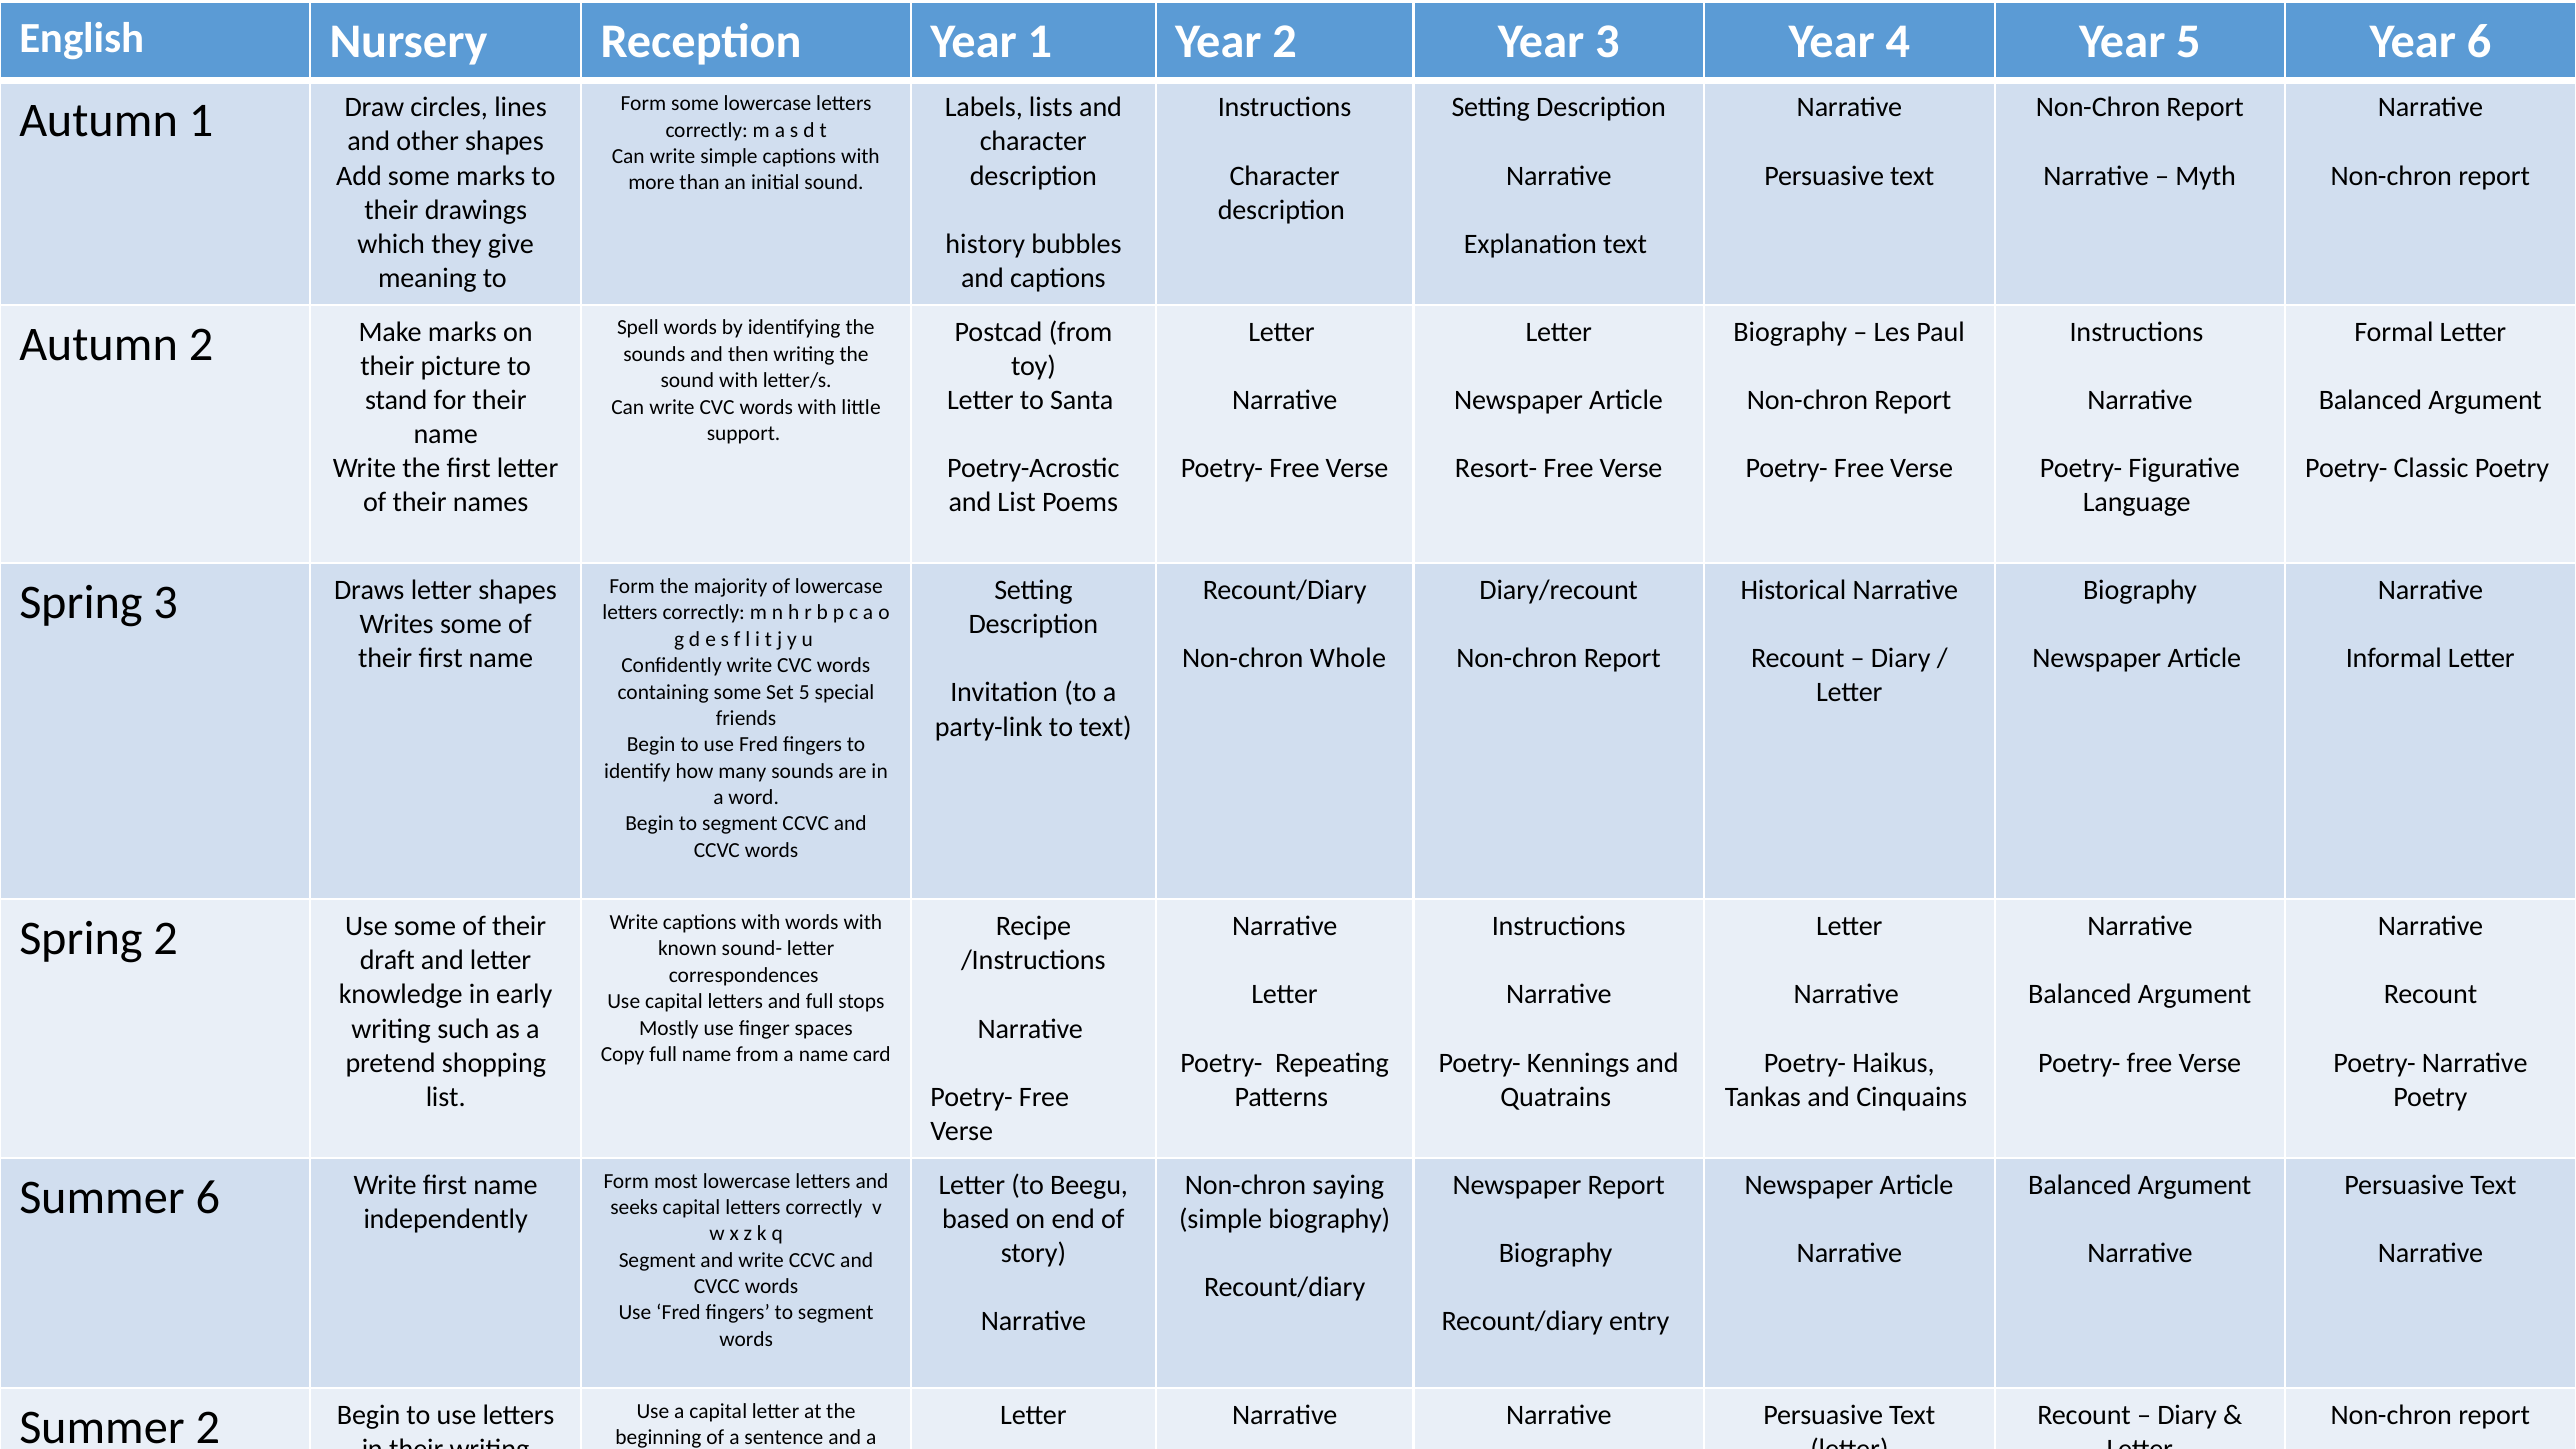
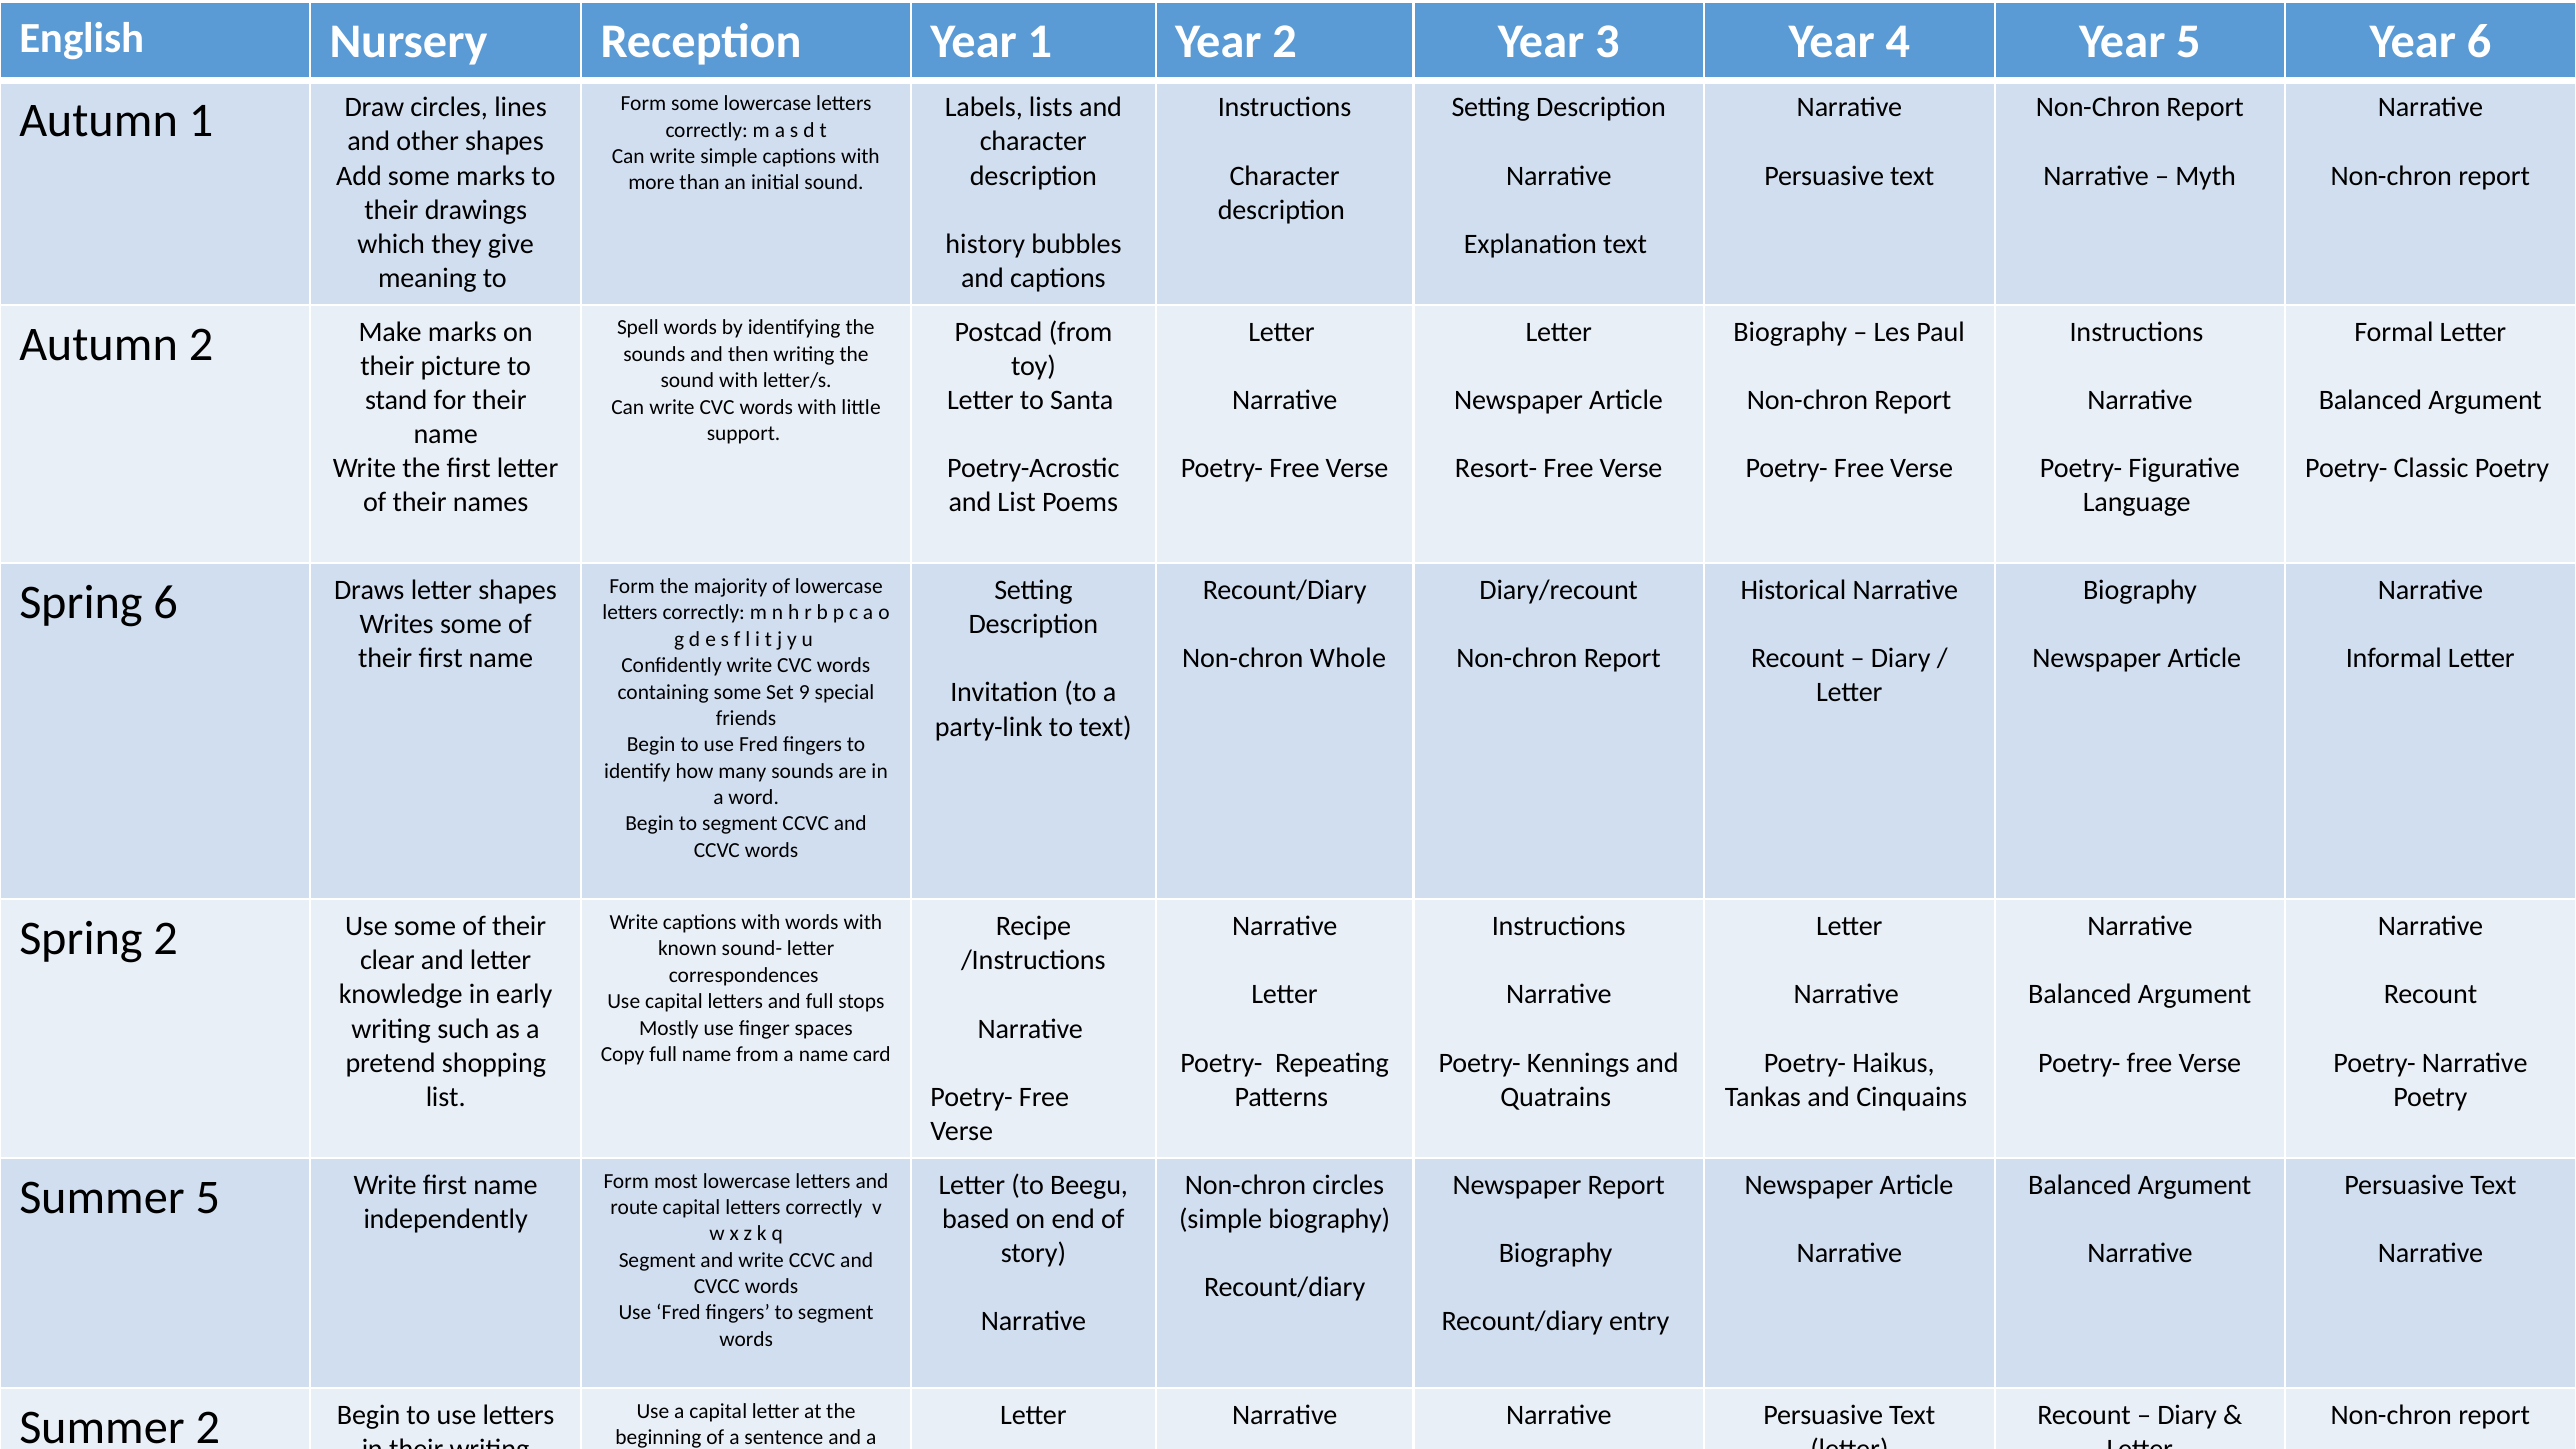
Spring 3: 3 -> 6
Set 5: 5 -> 9
draft: draft -> clear
Non-chron saying: saying -> circles
Summer 6: 6 -> 5
seeks: seeks -> route
